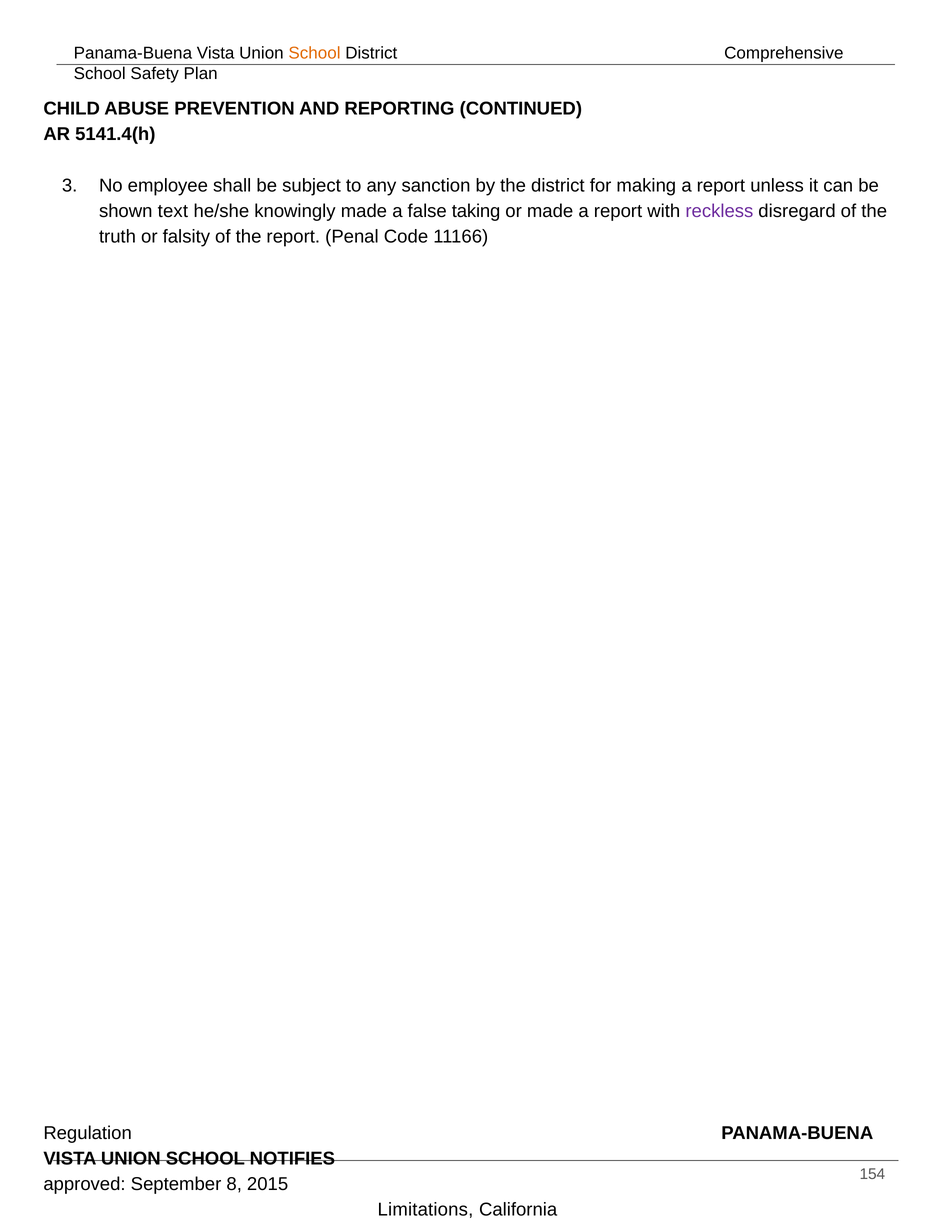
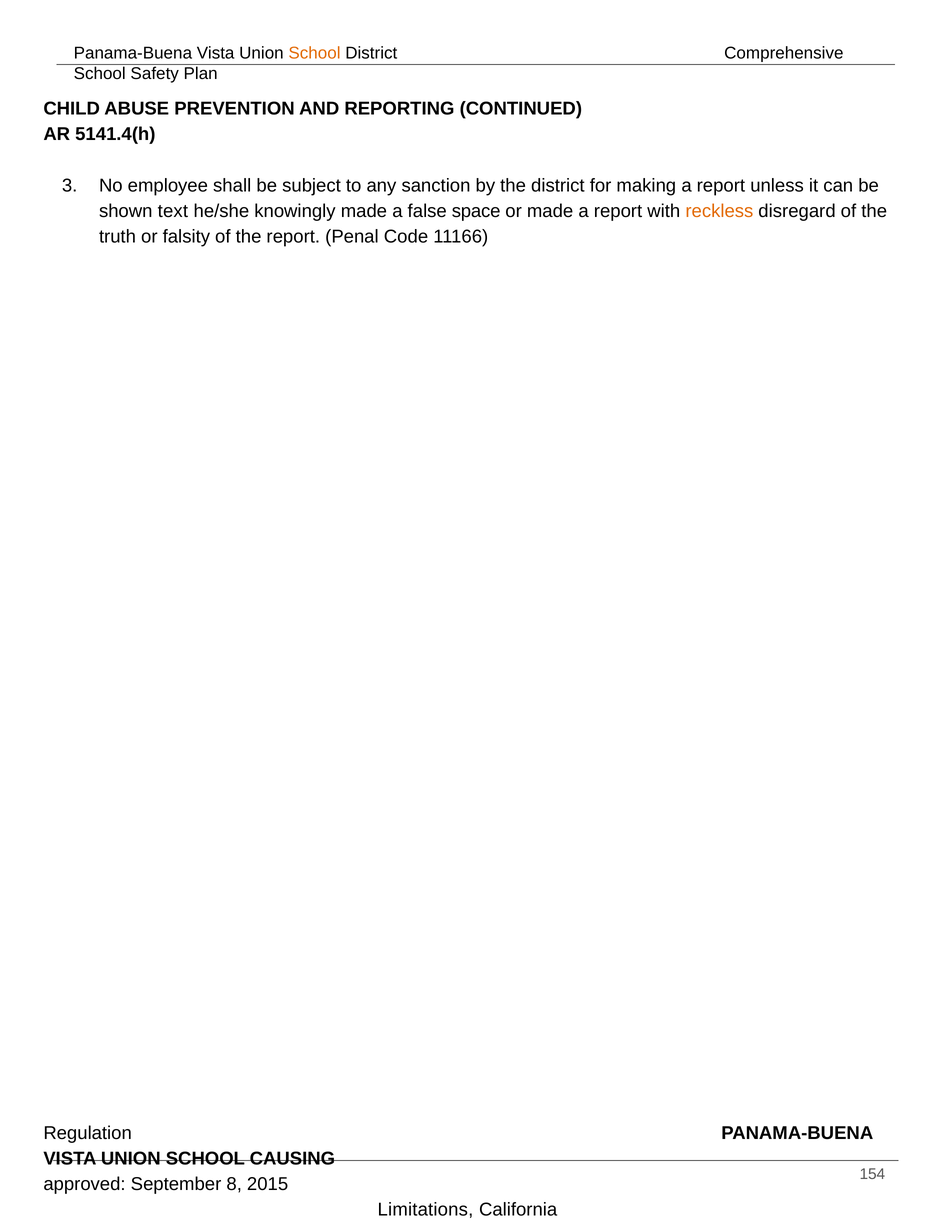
taking: taking -> space
reckless colour: purple -> orange
NOTIFIES: NOTIFIES -> CAUSING
